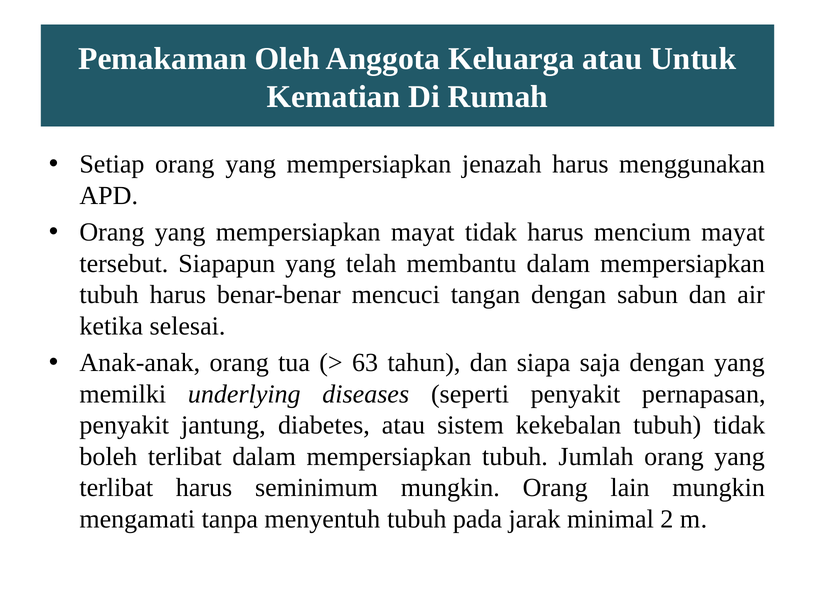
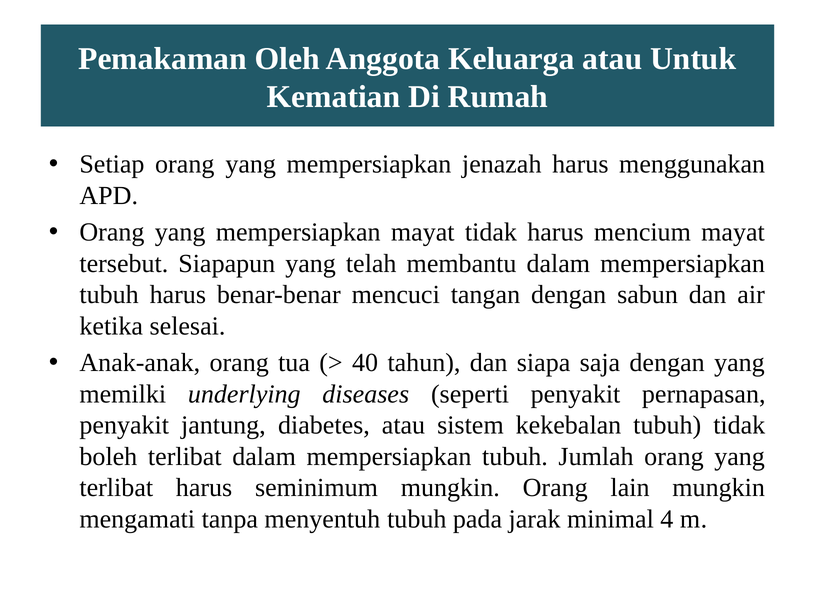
63: 63 -> 40
2: 2 -> 4
